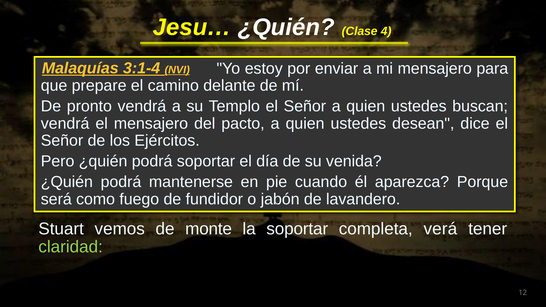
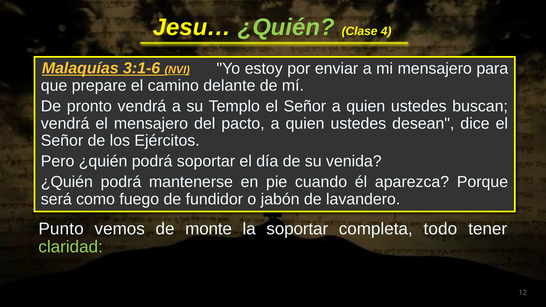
¿Quién at (286, 27) colour: white -> light green
3:1-4: 3:1-4 -> 3:1-6
Stuart: Stuart -> Punto
verá: verá -> todo
